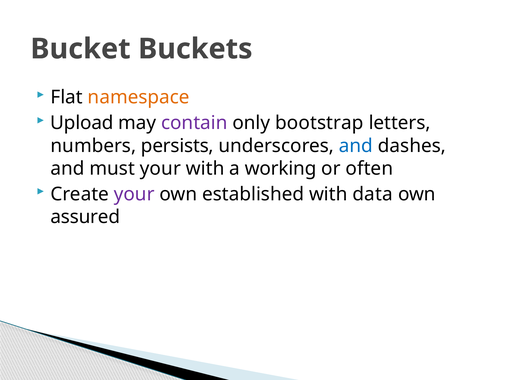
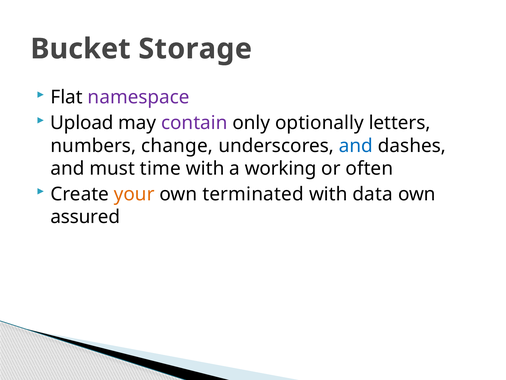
Buckets: Buckets -> Storage
namespace colour: orange -> purple
bootstrap: bootstrap -> optionally
persists: persists -> change
must your: your -> time
your at (134, 194) colour: purple -> orange
established: established -> terminated
